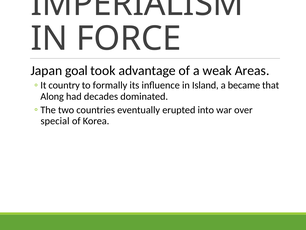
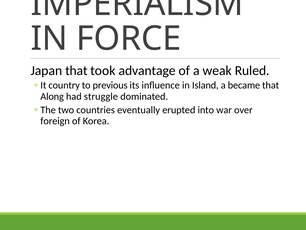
Japan goal: goal -> that
Areas: Areas -> Ruled
formally: formally -> previous
decades: decades -> struggle
special: special -> foreign
